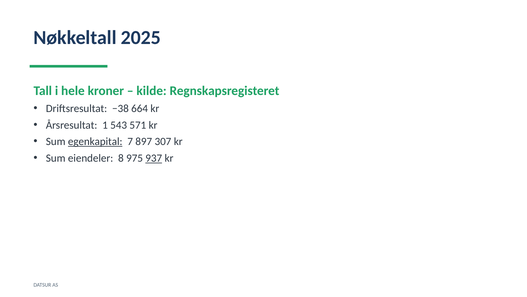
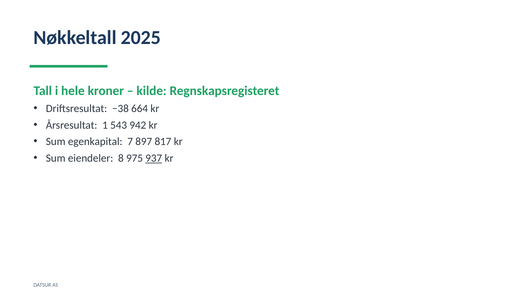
571: 571 -> 942
egenkapital underline: present -> none
307: 307 -> 817
